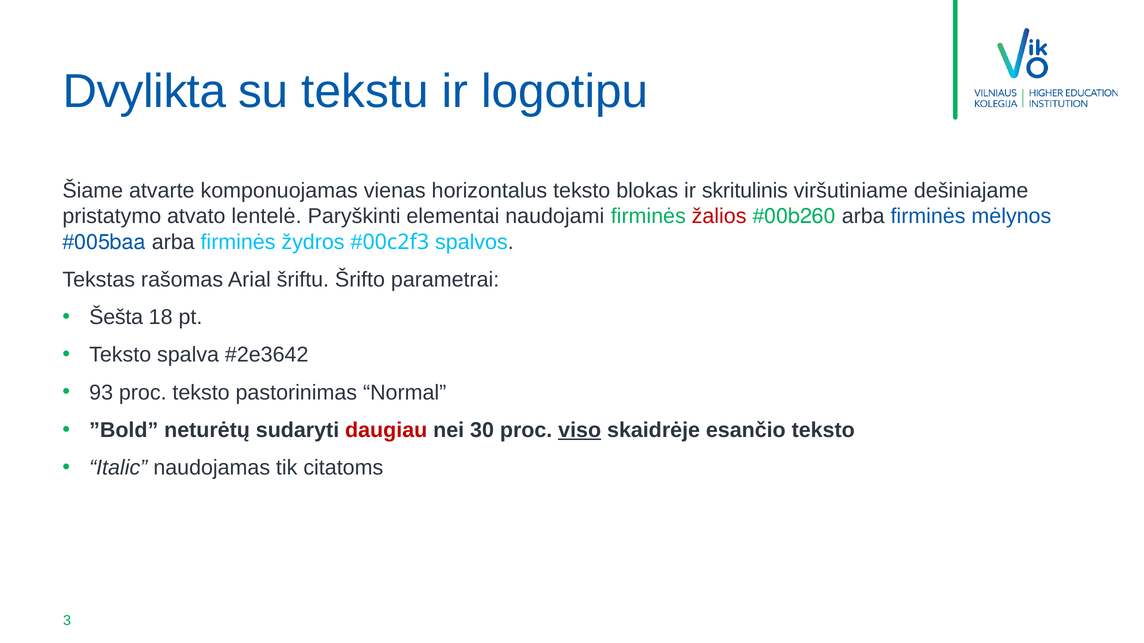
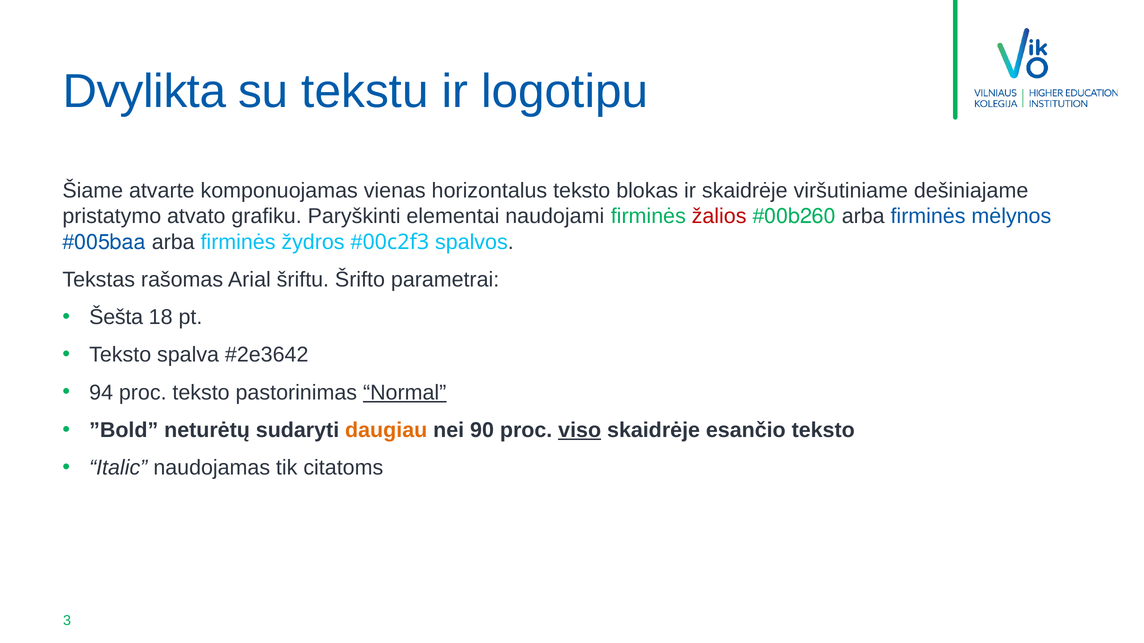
ir skritulinis: skritulinis -> skaidrėje
lentelė: lentelė -> grafiku
93: 93 -> 94
Normal underline: none -> present
daugiau colour: red -> orange
30: 30 -> 90
